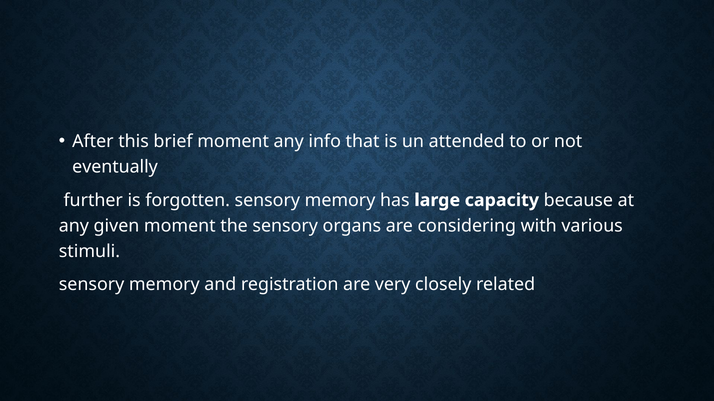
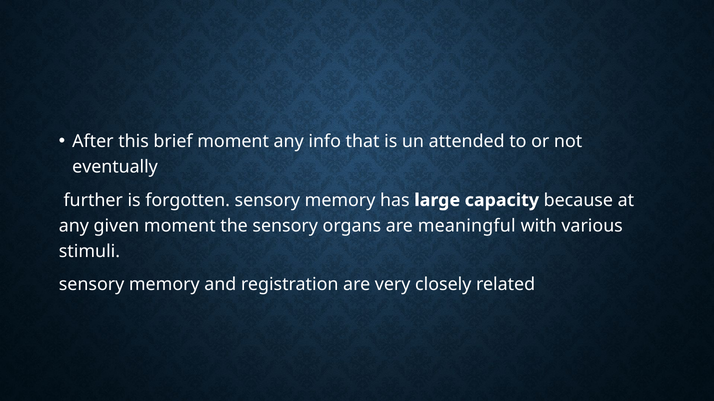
considering: considering -> meaningful
